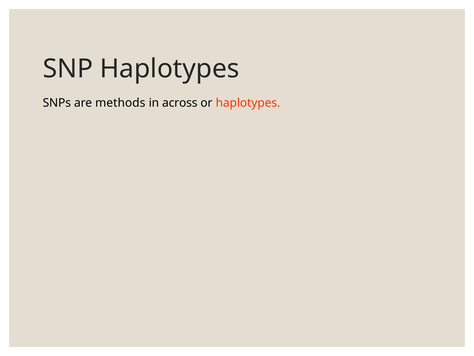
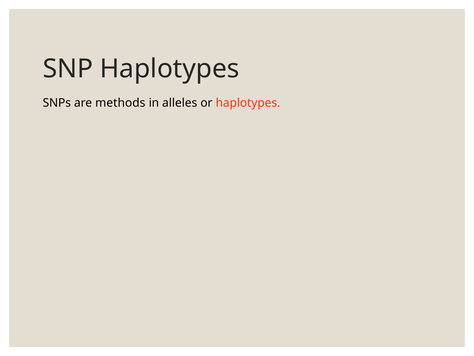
across: across -> alleles
